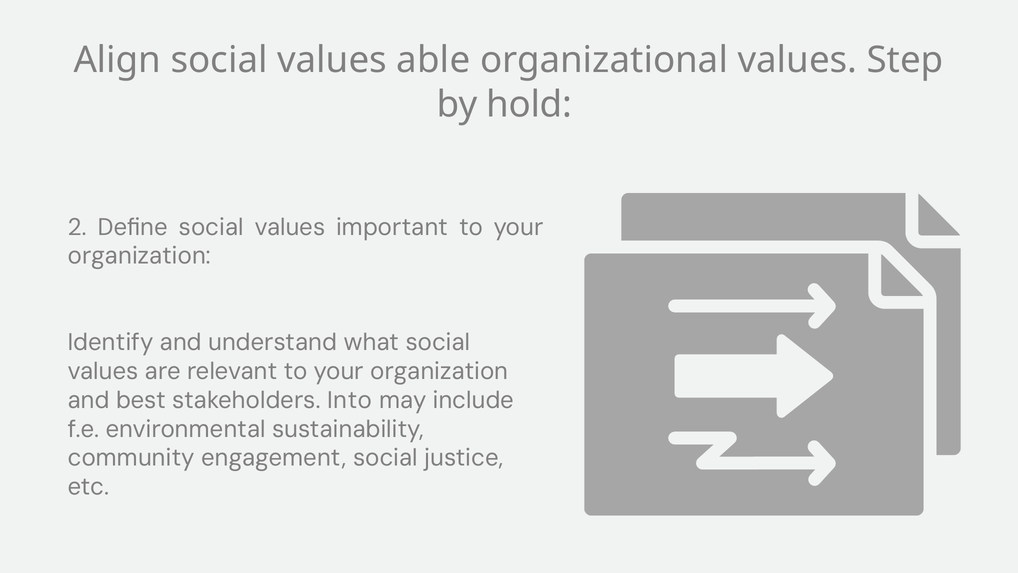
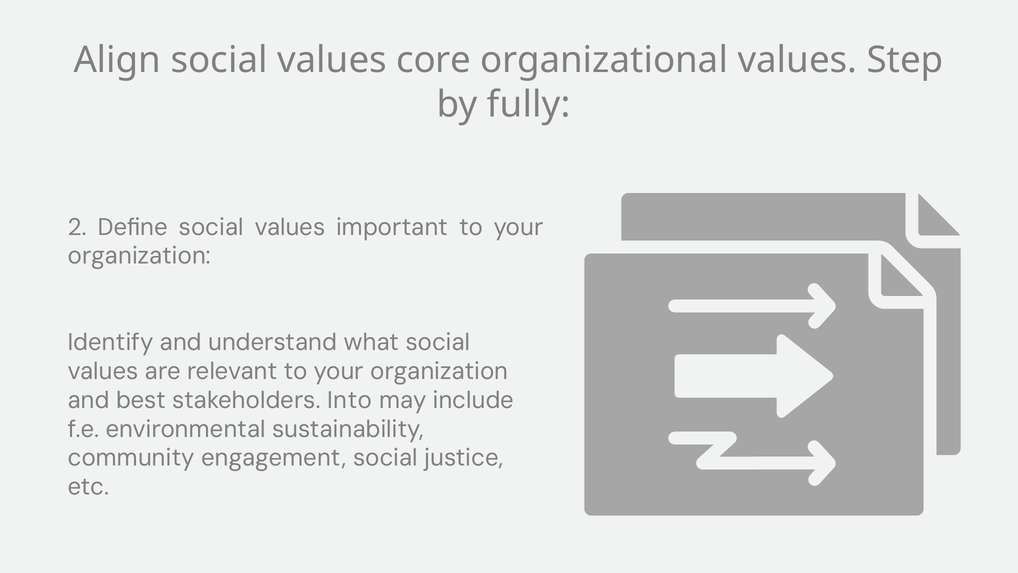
able: able -> core
hold: hold -> fully
